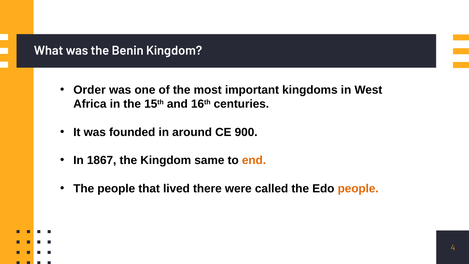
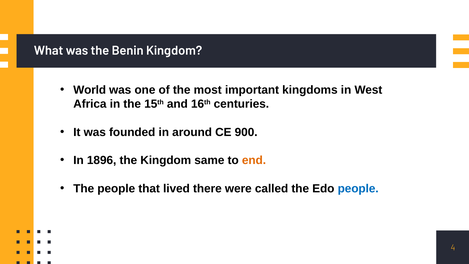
Order: Order -> World
1867: 1867 -> 1896
people at (358, 188) colour: orange -> blue
